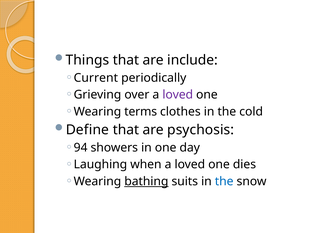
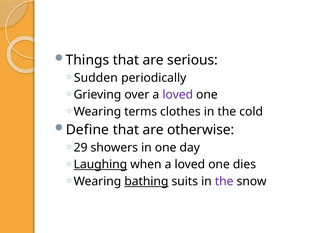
include: include -> serious
Current: Current -> Sudden
psychosis: psychosis -> otherwise
94: 94 -> 29
Laughing underline: none -> present
the at (224, 182) colour: blue -> purple
